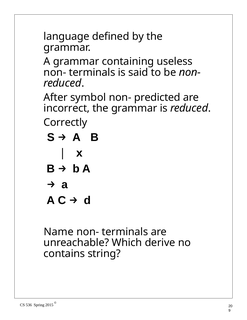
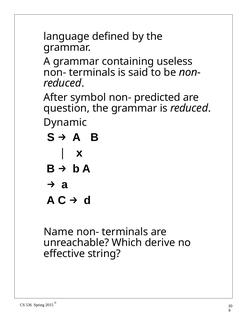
incorrect: incorrect -> question
Correctly: Correctly -> Dynamic
contains: contains -> effective
